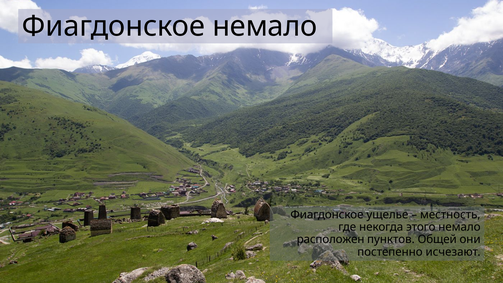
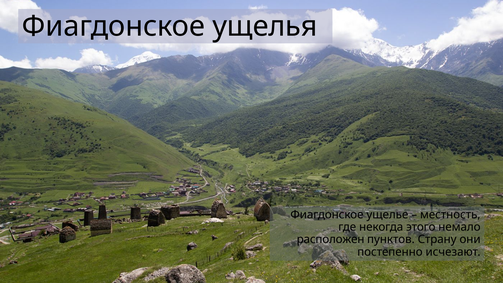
Фиагдонское немало: немало -> ущелья
Общей: Общей -> Страну
